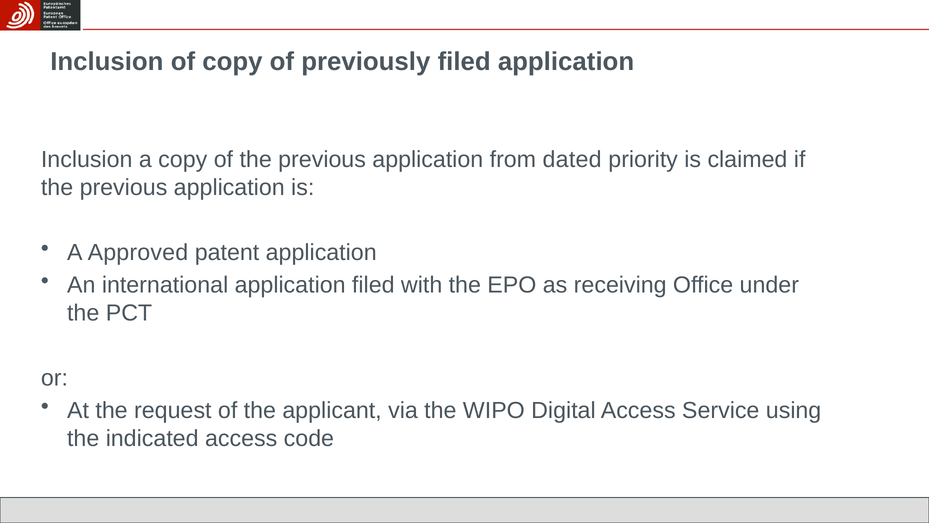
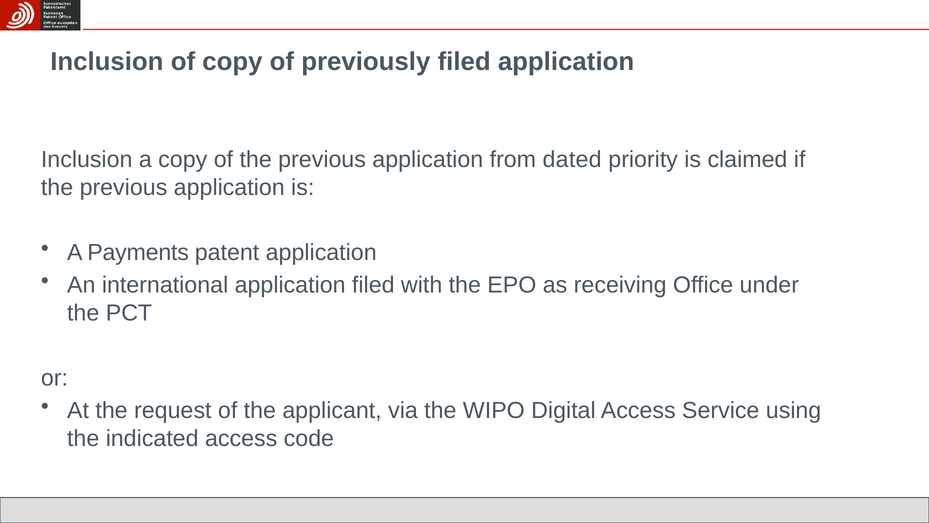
Approved: Approved -> Payments
